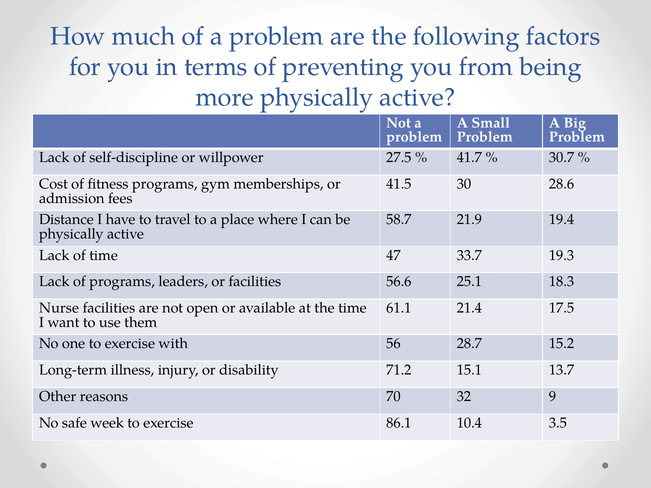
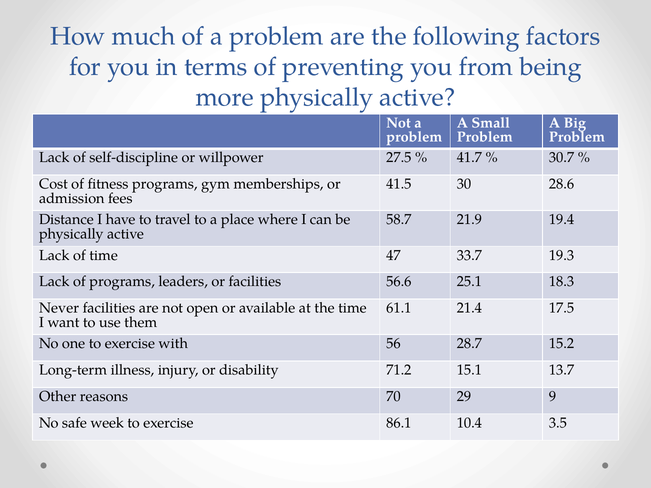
Nurse: Nurse -> Never
32: 32 -> 29
